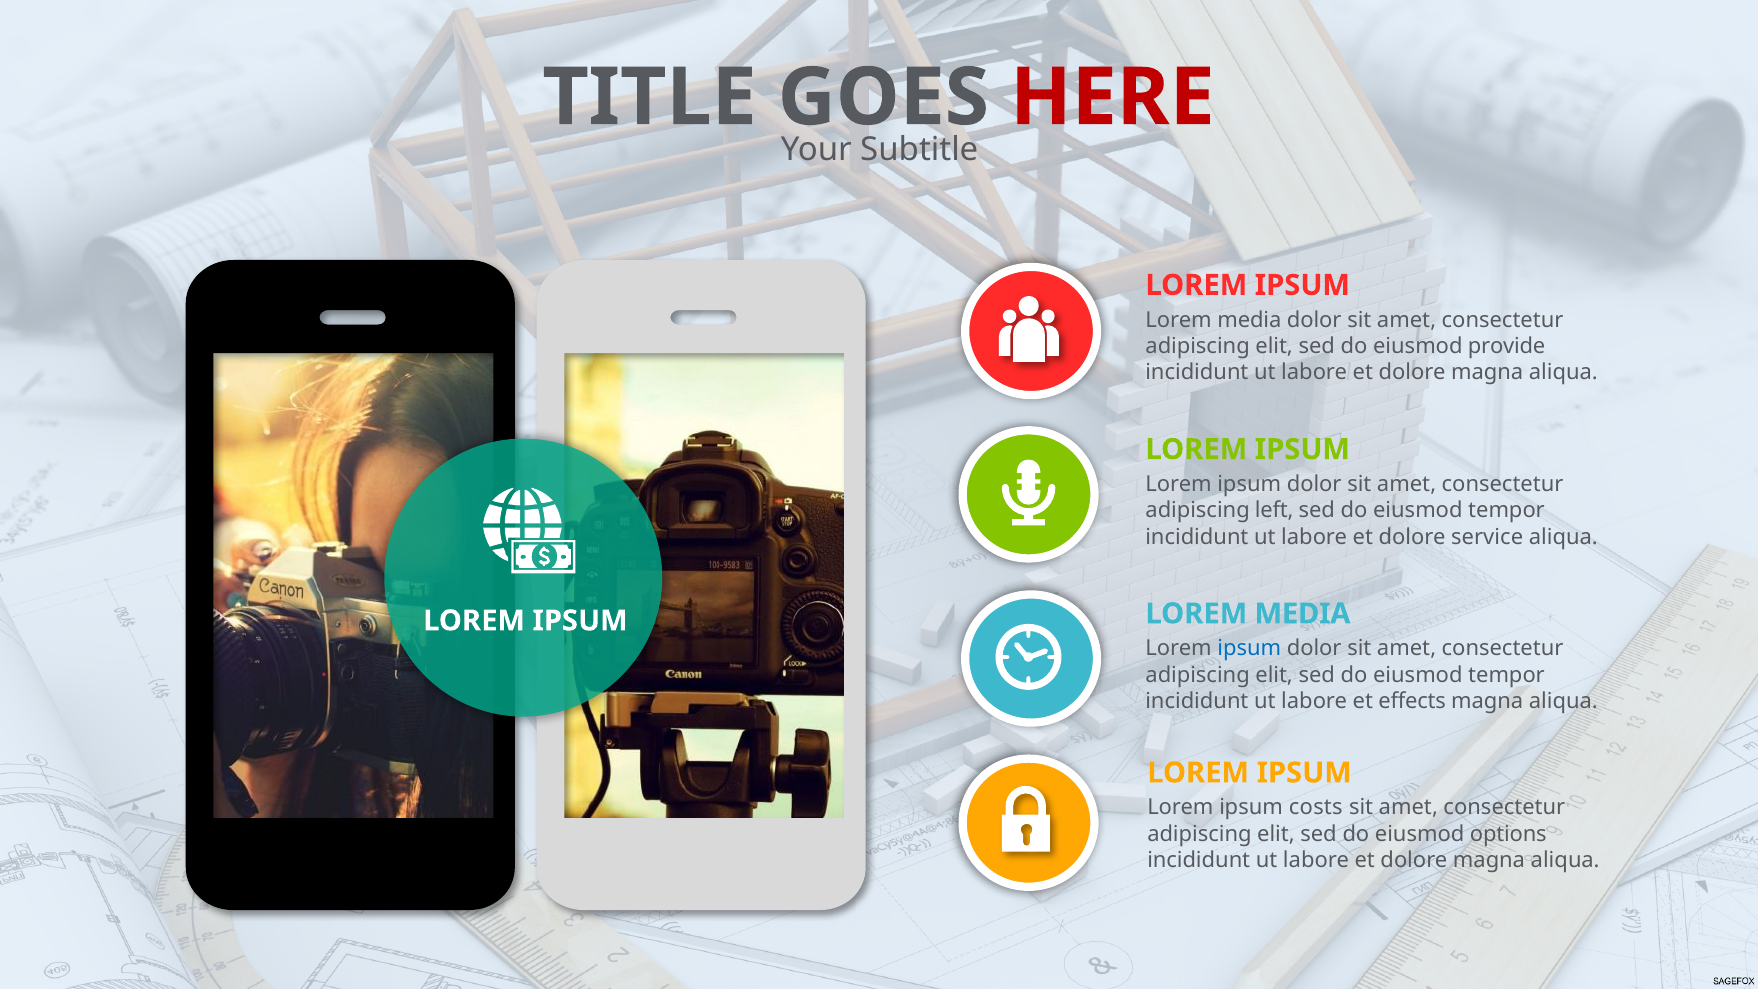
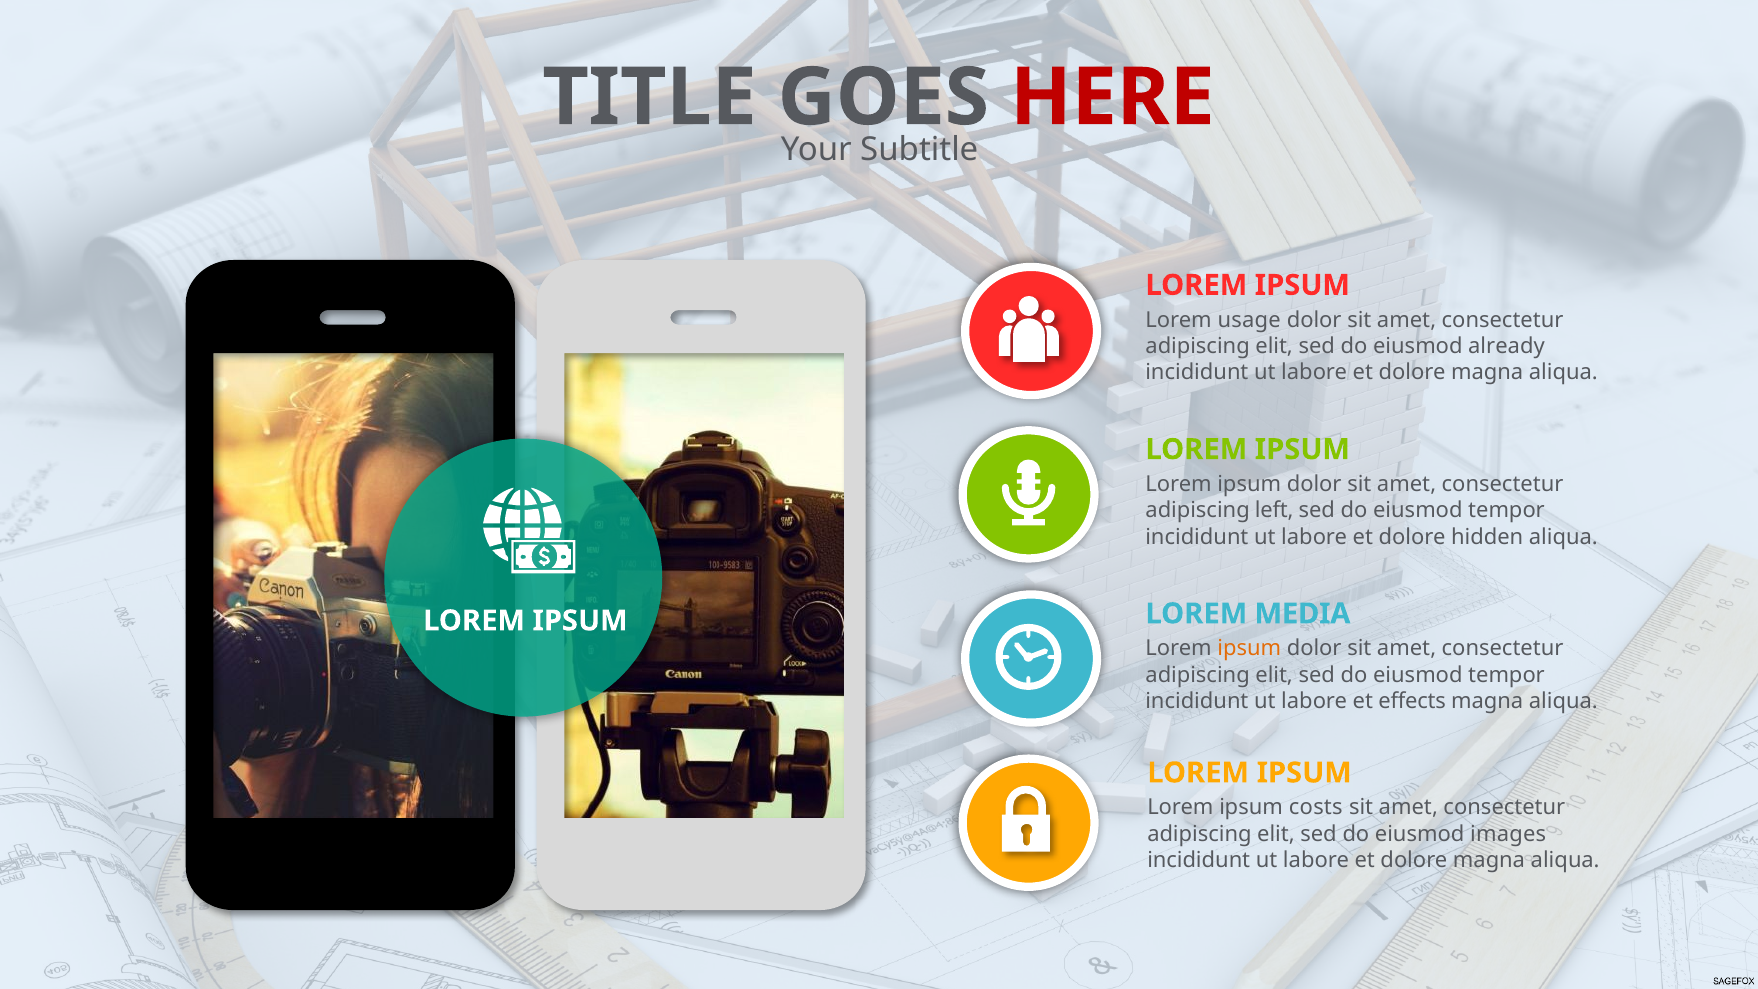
media at (1249, 320): media -> usage
provide: provide -> already
service: service -> hidden
ipsum at (1249, 648) colour: blue -> orange
options: options -> images
